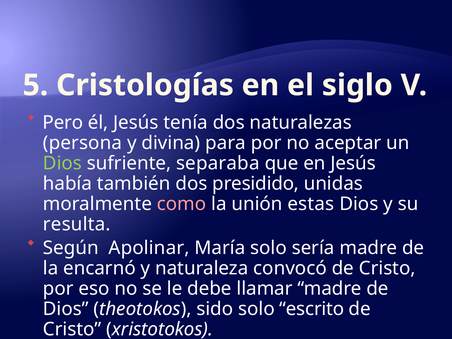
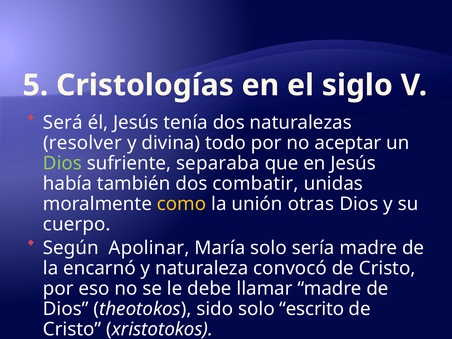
Pero: Pero -> Será
persona: persona -> resolver
para: para -> todo
presidido: presidido -> combatir
como colour: pink -> yellow
estas: estas -> otras
resulta: resulta -> cuerpo
